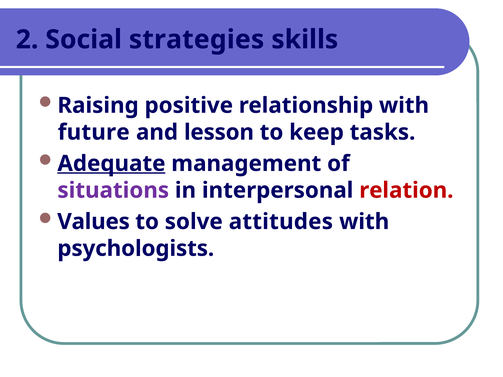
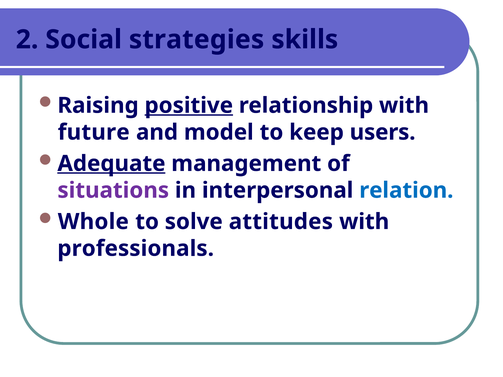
positive underline: none -> present
lesson: lesson -> model
tasks: tasks -> users
relation colour: red -> blue
Values: Values -> Whole
psychologists: psychologists -> professionals
